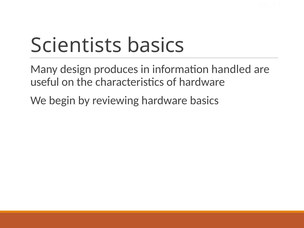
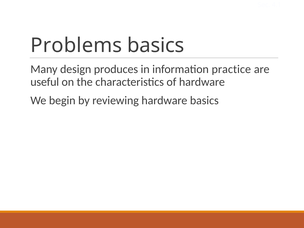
Scientists: Scientists -> Problems
handled: handled -> practice
